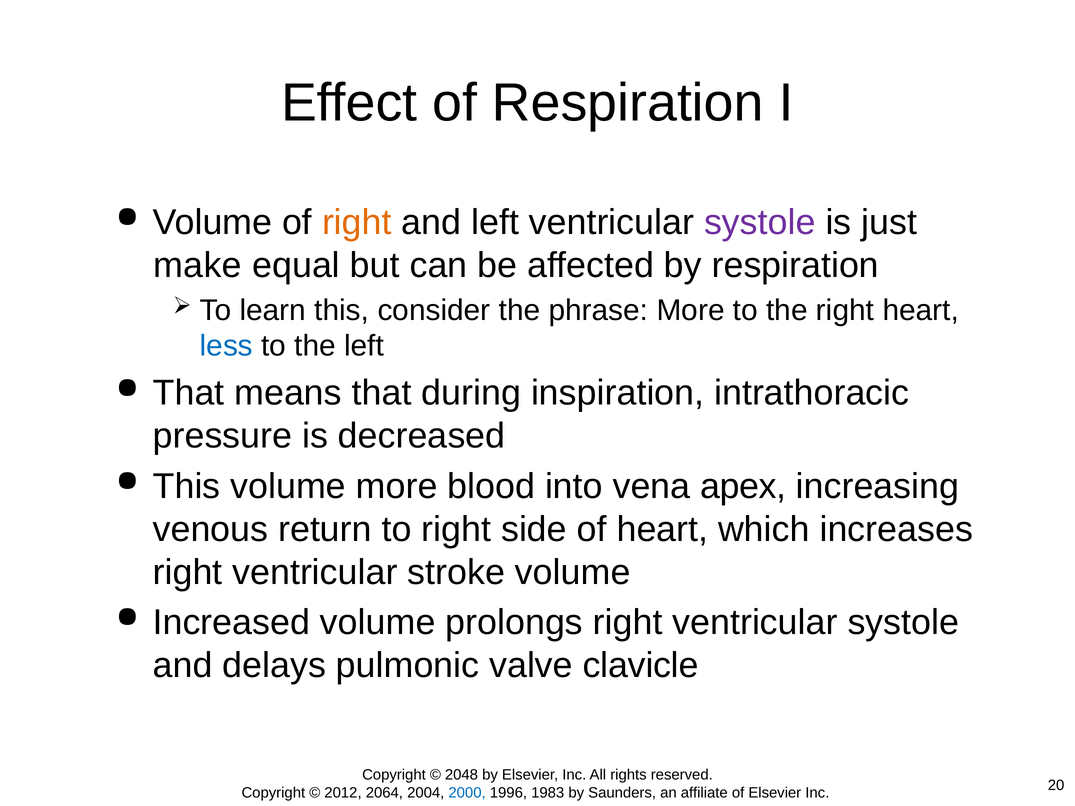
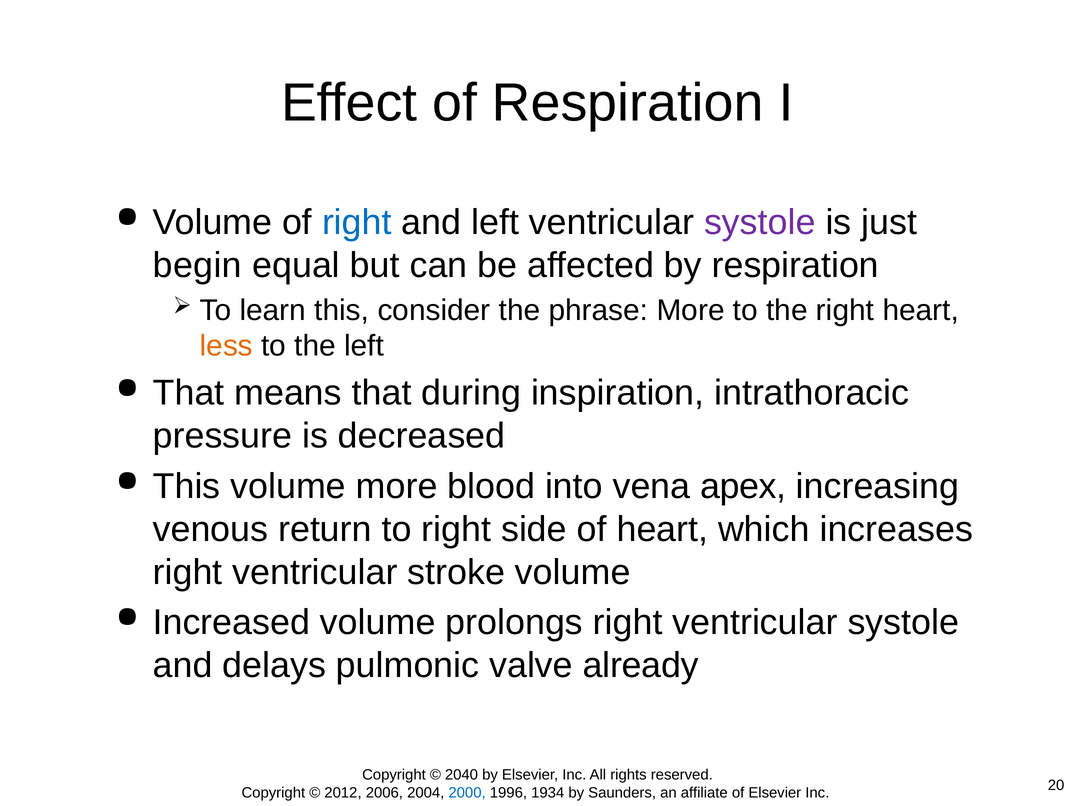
right at (357, 222) colour: orange -> blue
make: make -> begin
less colour: blue -> orange
clavicle: clavicle -> already
2048: 2048 -> 2040
2064: 2064 -> 2006
1983: 1983 -> 1934
